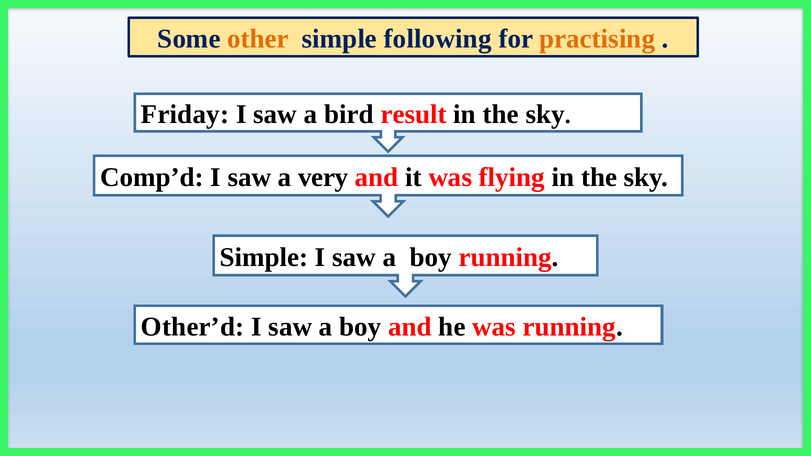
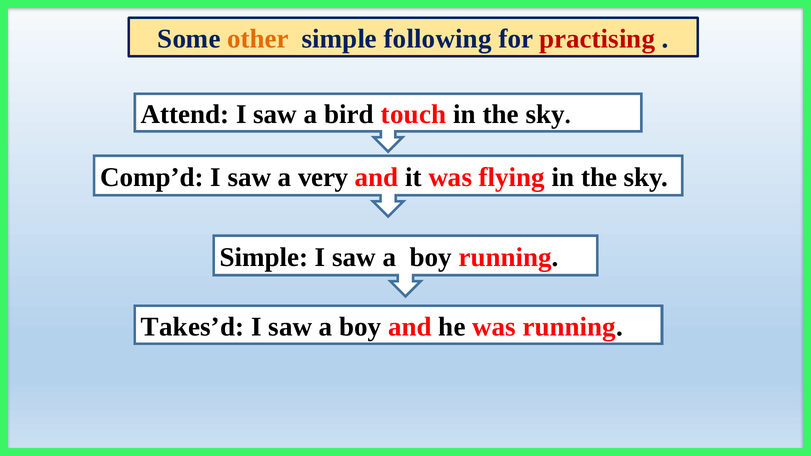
practising colour: orange -> red
Friday: Friday -> Attend
result: result -> touch
Other’d: Other’d -> Takes’d
